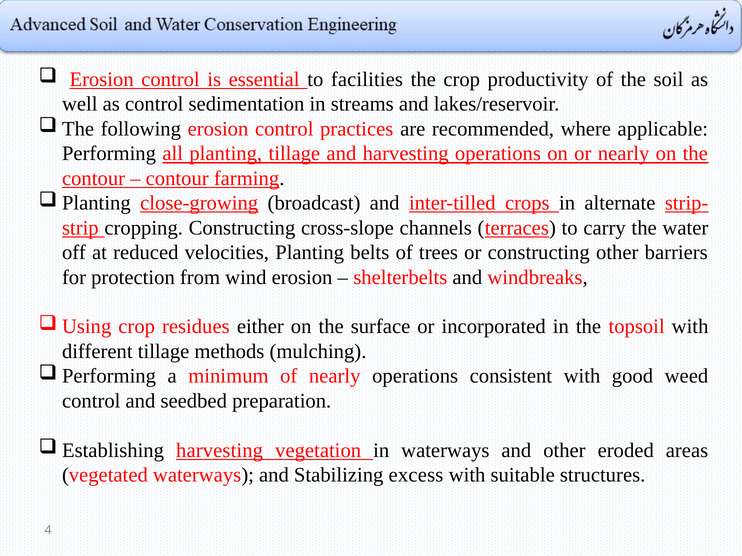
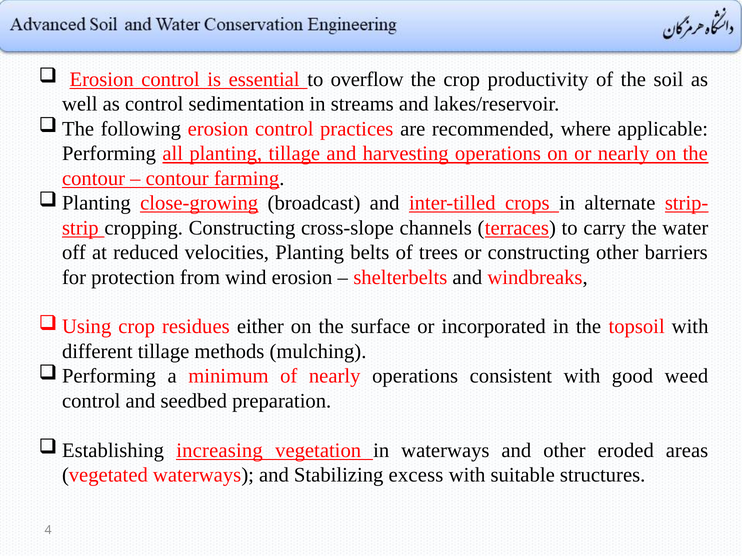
facilities: facilities -> overflow
harvesting at (220, 451): harvesting -> increasing
